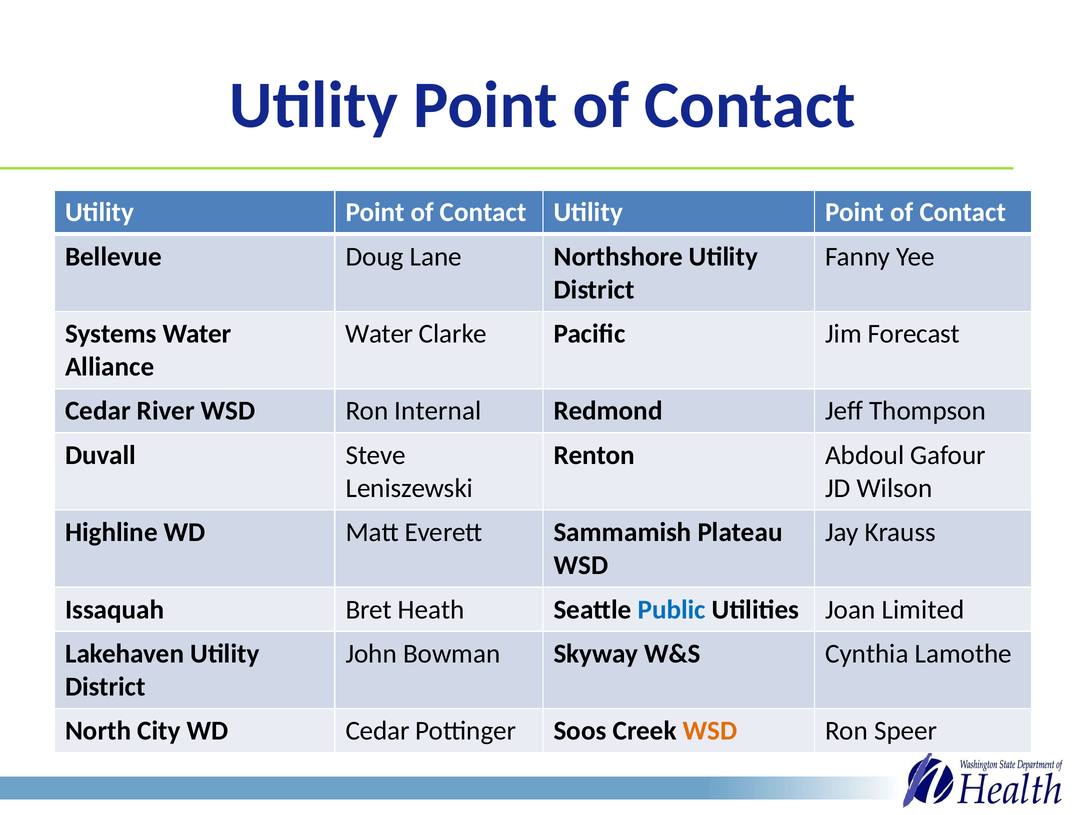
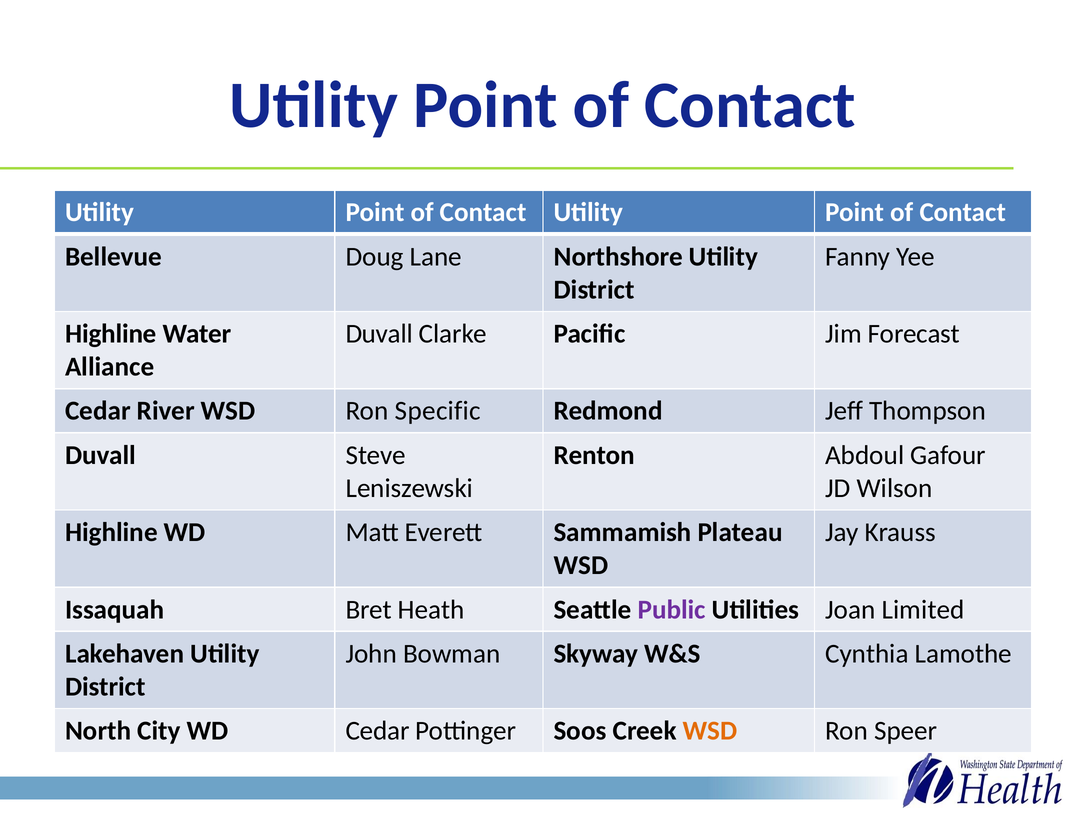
Systems at (111, 334): Systems -> Highline
Water at (379, 334): Water -> Duvall
Internal: Internal -> Specific
Public colour: blue -> purple
